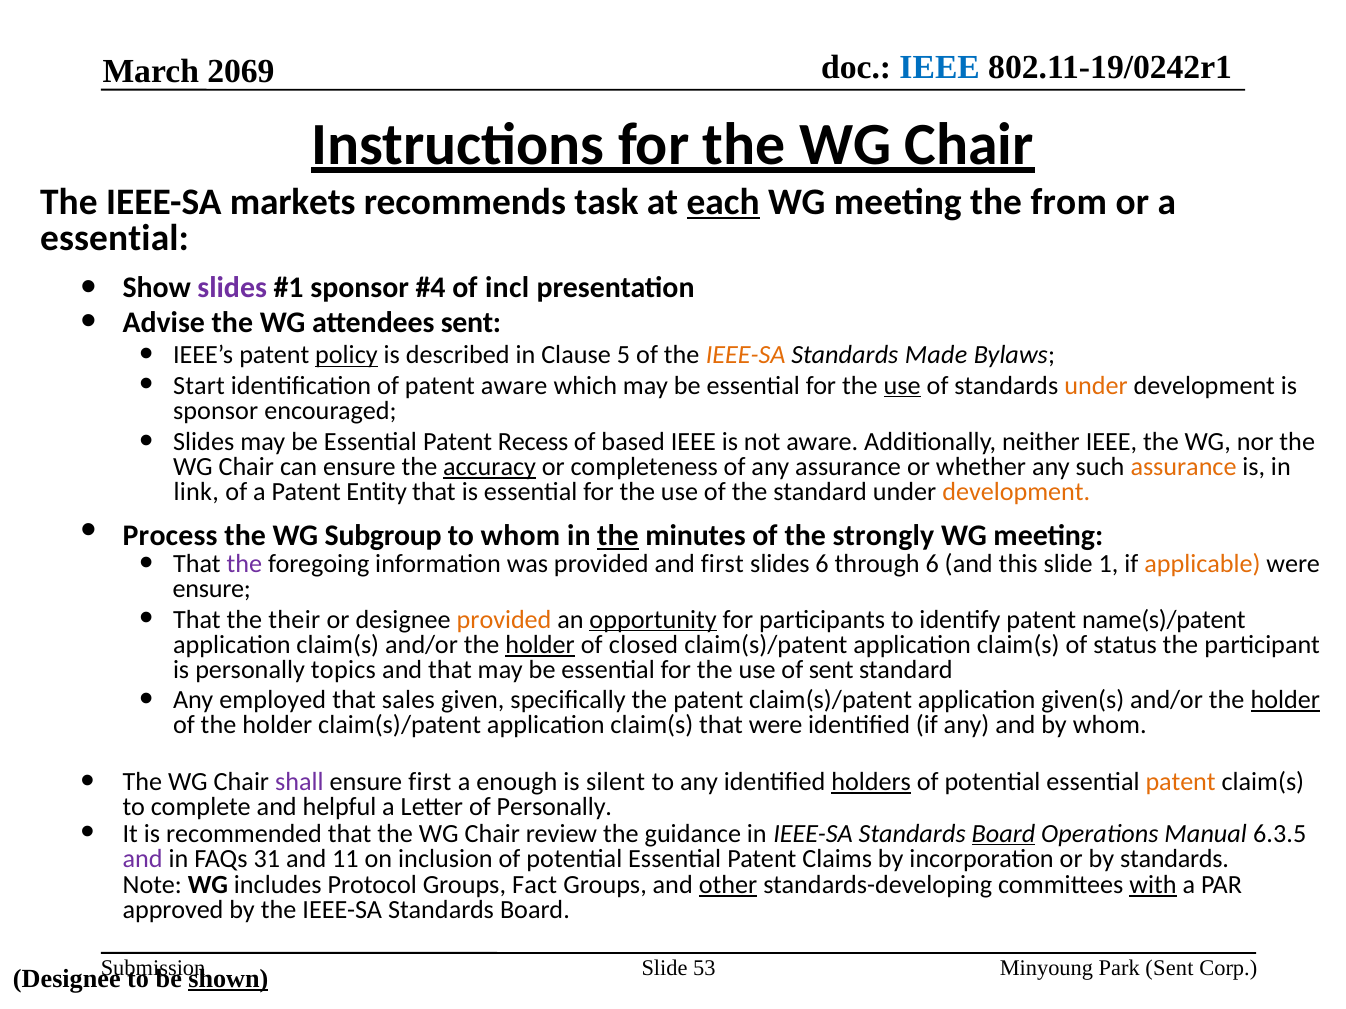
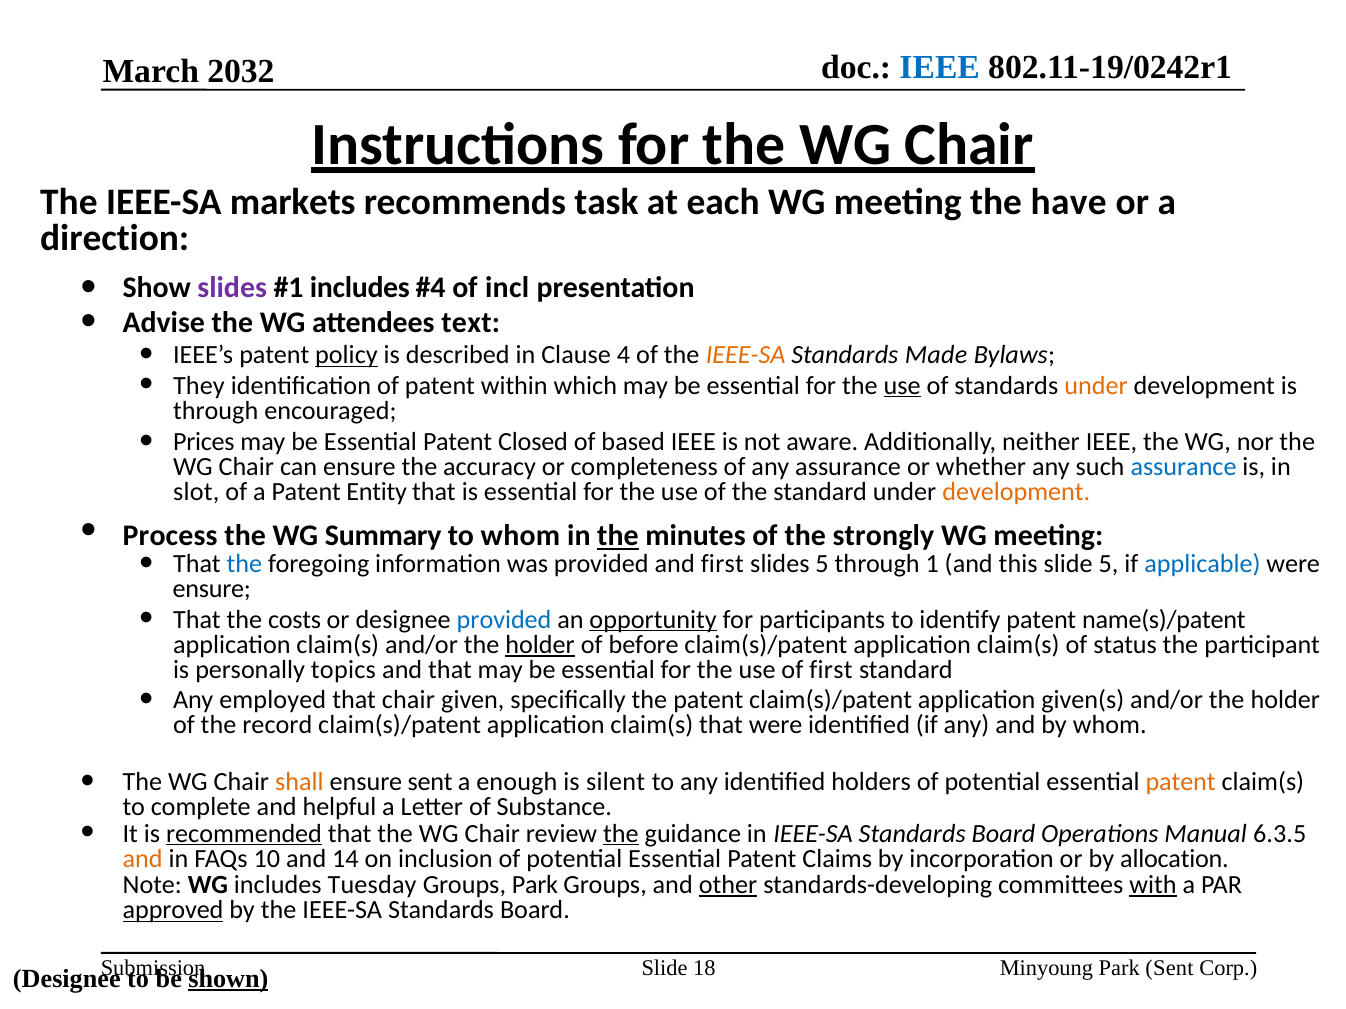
2069: 2069 -> 2032
each underline: present -> none
from: from -> have
essential at (115, 238): essential -> direction
sponsor at (360, 288): sponsor -> includes
attendees sent: sent -> text
5: 5 -> 4
Start: Start -> They
patent aware: aware -> within
sponsor at (216, 411): sponsor -> through
Slides at (204, 442): Slides -> Prices
Recess: Recess -> Closed
accuracy underline: present -> none
assurance at (1184, 467) colour: orange -> blue
link: link -> slot
Subgroup: Subgroup -> Summary
the at (244, 564) colour: purple -> blue
slides 6: 6 -> 5
through 6: 6 -> 1
slide 1: 1 -> 5
applicable colour: orange -> blue
their: their -> costs
provided at (504, 620) colour: orange -> blue
closed: closed -> before
of sent: sent -> first
that sales: sales -> chair
holder at (1285, 700) underline: present -> none
of the holder: holder -> record
shall colour: purple -> orange
ensure first: first -> sent
holders underline: present -> none
of Personally: Personally -> Substance
recommended underline: none -> present
the at (621, 834) underline: none -> present
Board at (1004, 834) underline: present -> none
and at (143, 859) colour: purple -> orange
31: 31 -> 10
11: 11 -> 14
by standards: standards -> allocation
Protocol: Protocol -> Tuesday
Groups Fact: Fact -> Park
approved underline: none -> present
53: 53 -> 18
